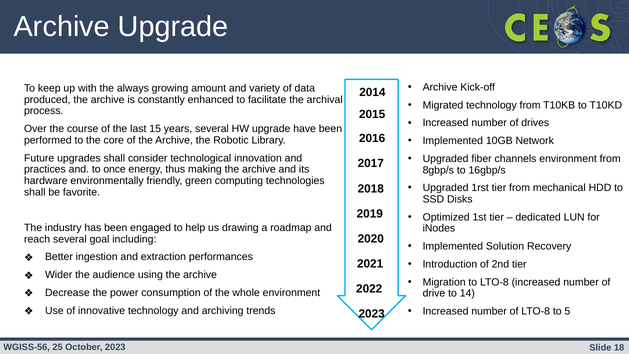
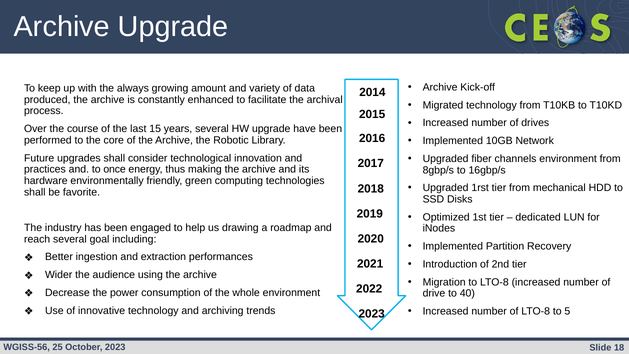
Solution: Solution -> Partition
14: 14 -> 40
